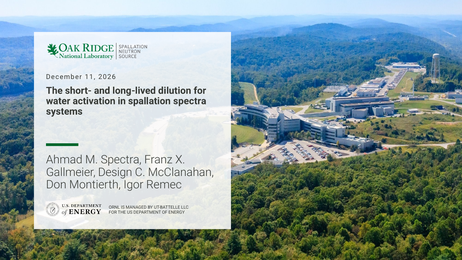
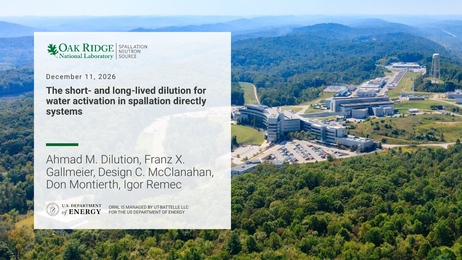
spallation spectra: spectra -> directly
M Spectra: Spectra -> Dilution
